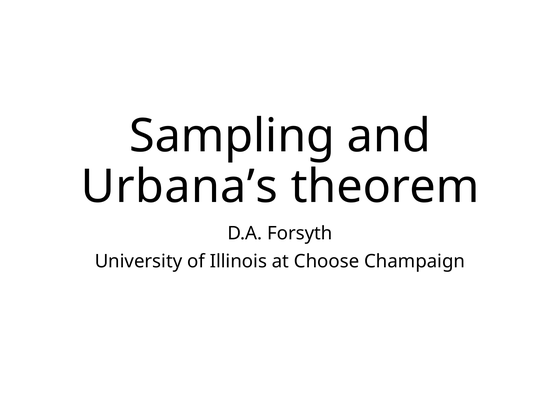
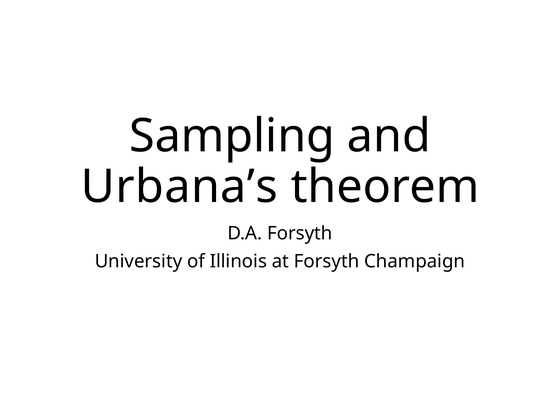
at Choose: Choose -> Forsyth
